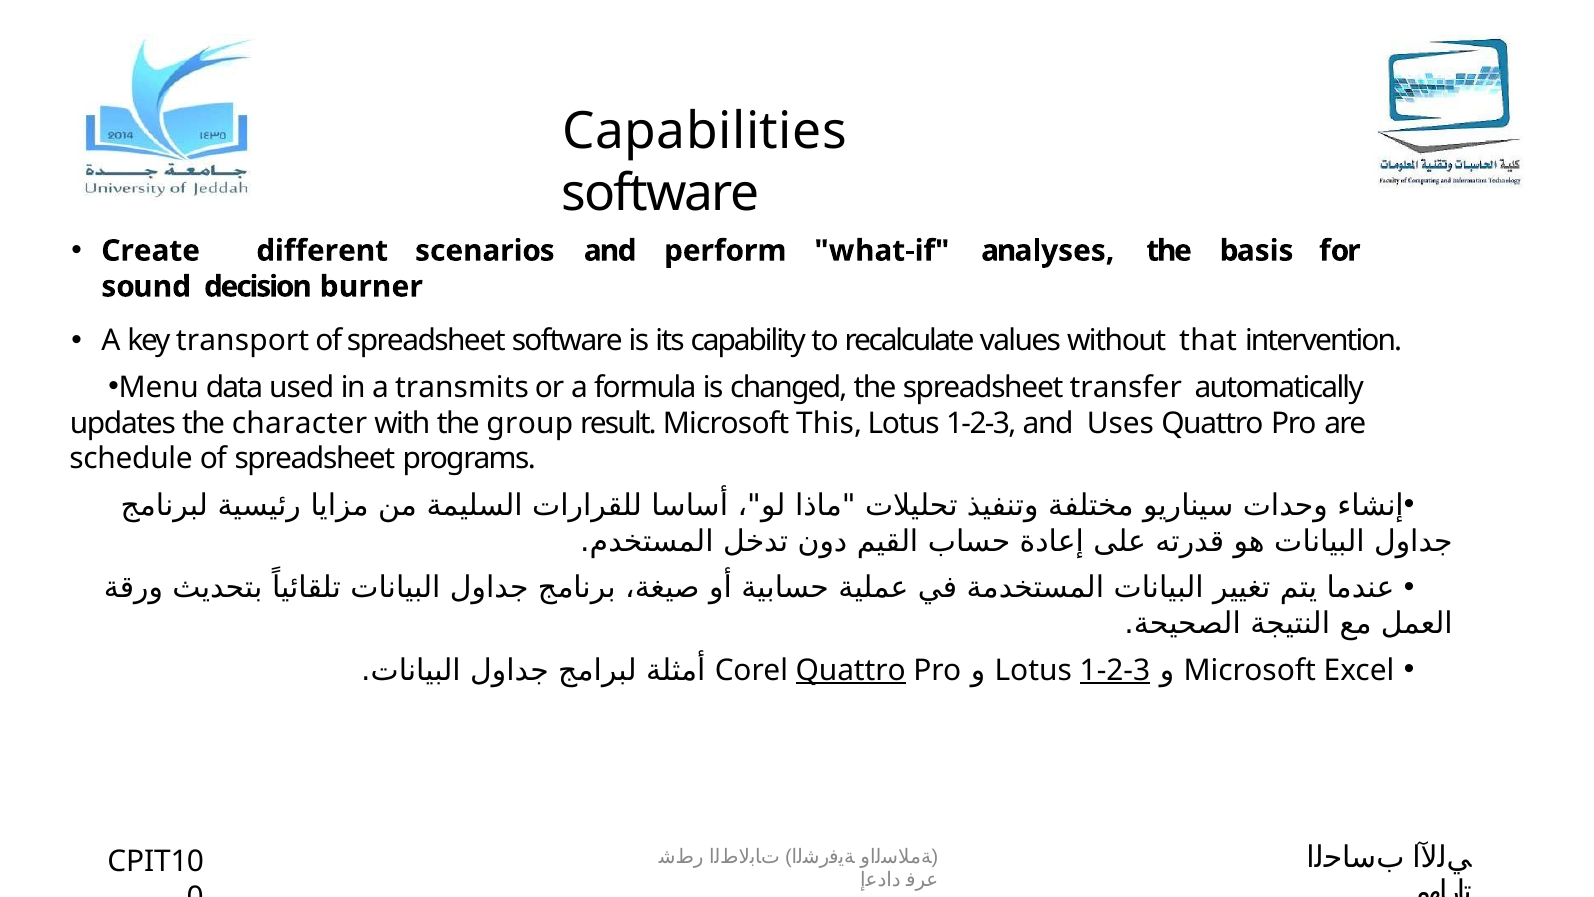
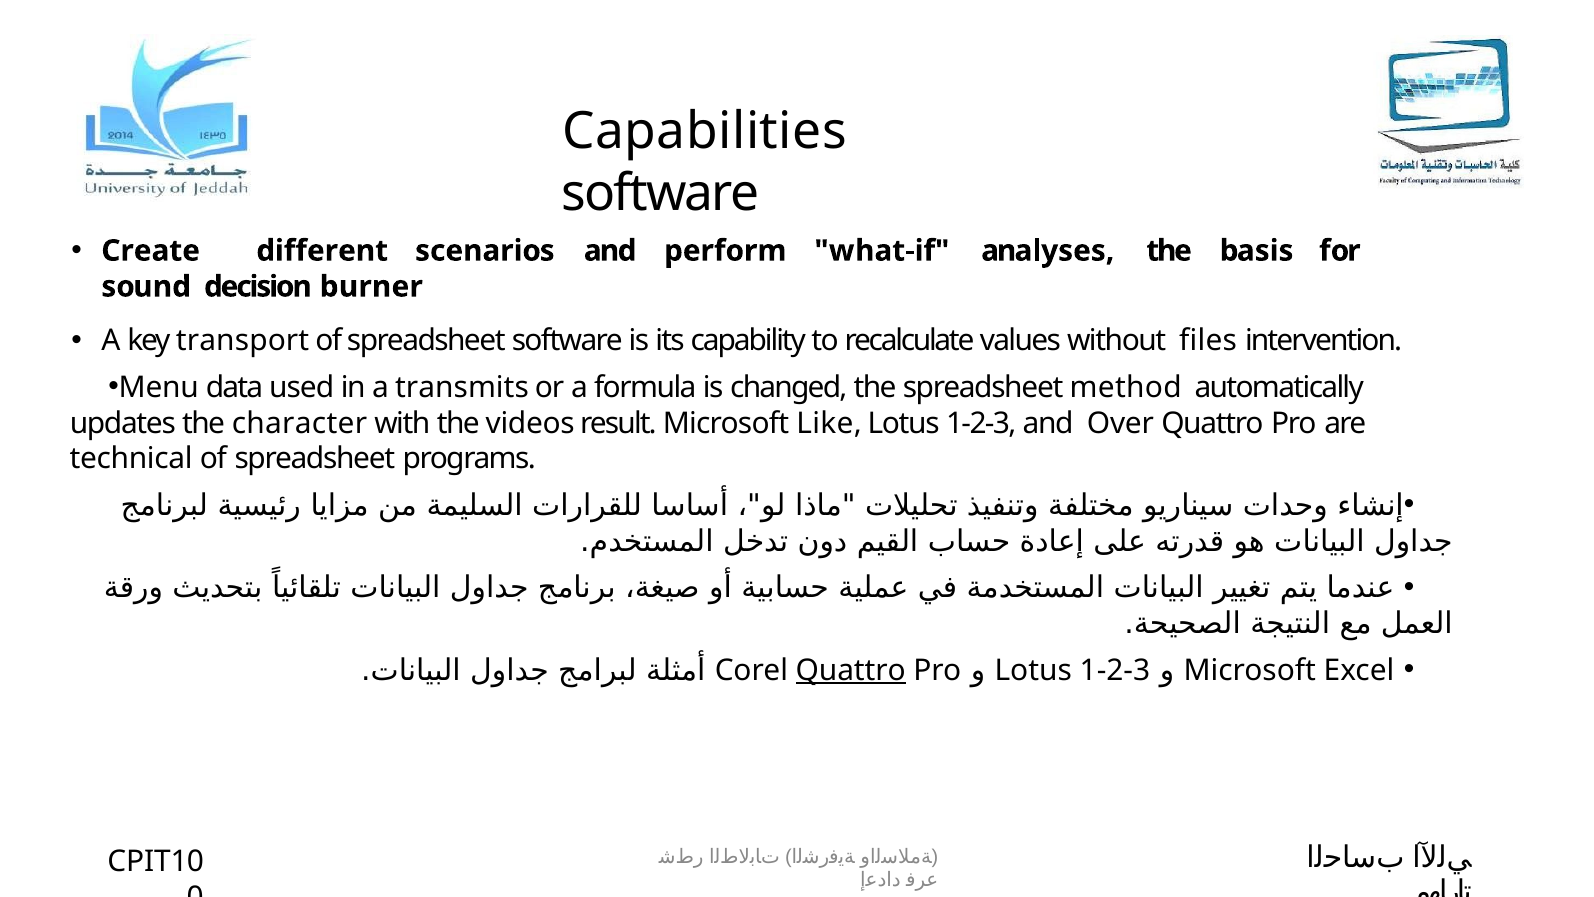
that: that -> files
transfer: transfer -> method
group: group -> videos
This: This -> Like
Uses: Uses -> Over
schedule: schedule -> technical
1-2-3 at (1115, 670) underline: present -> none
